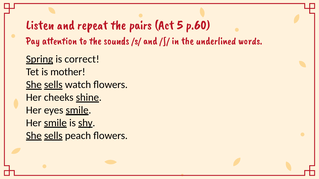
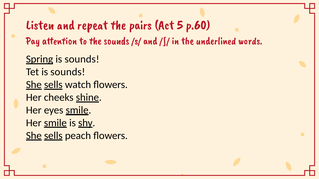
Spring is correct: correct -> sounds
Tet is mother: mother -> sounds
